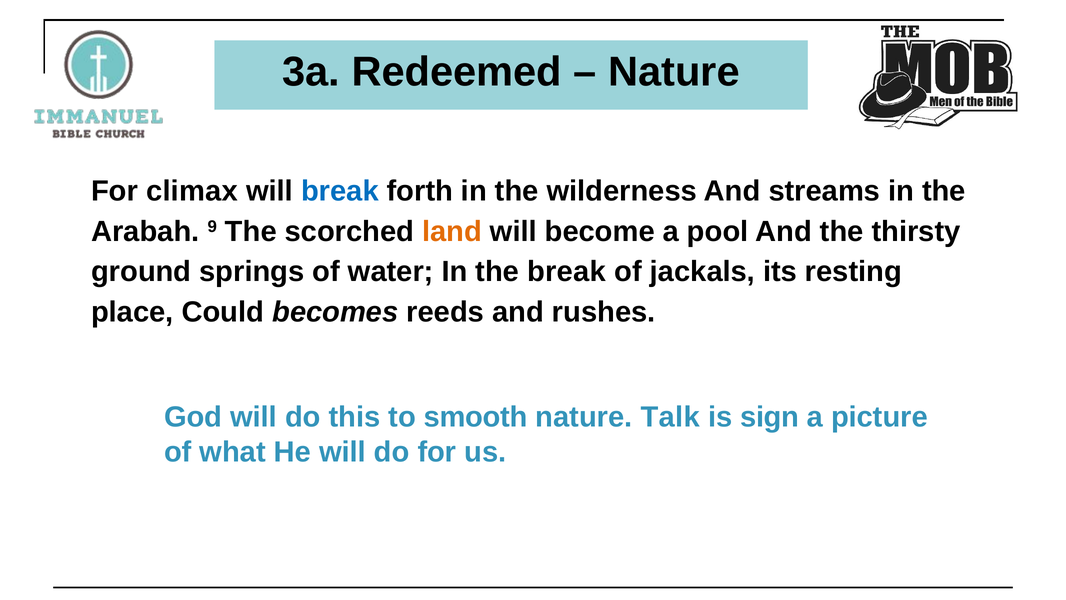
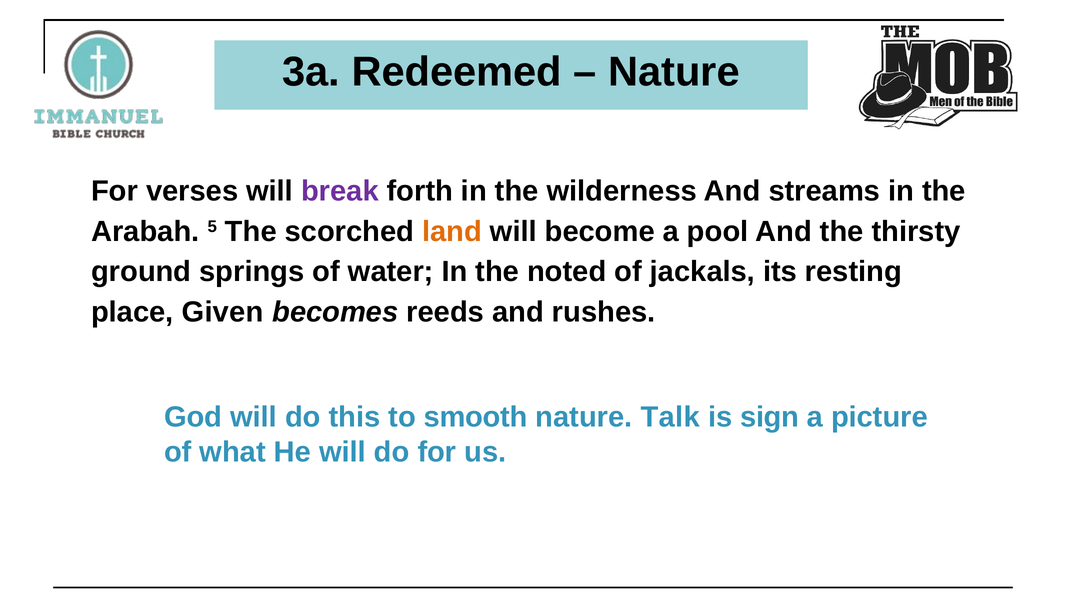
climax: climax -> verses
break at (340, 191) colour: blue -> purple
9: 9 -> 5
the break: break -> noted
Could: Could -> Given
